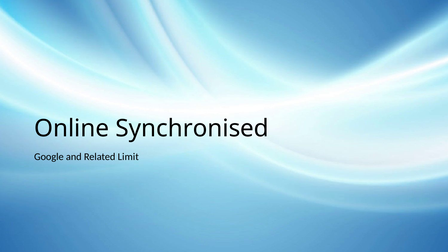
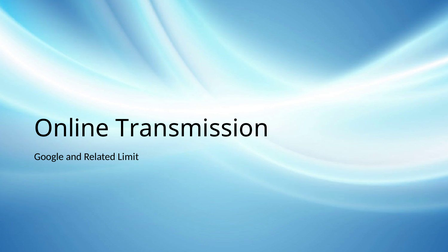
Synchronised: Synchronised -> Transmission
